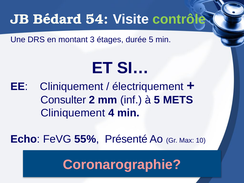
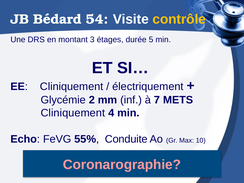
contrôle colour: light green -> yellow
Consulter: Consulter -> Glycémie
à 5: 5 -> 7
Présenté: Présenté -> Conduite
